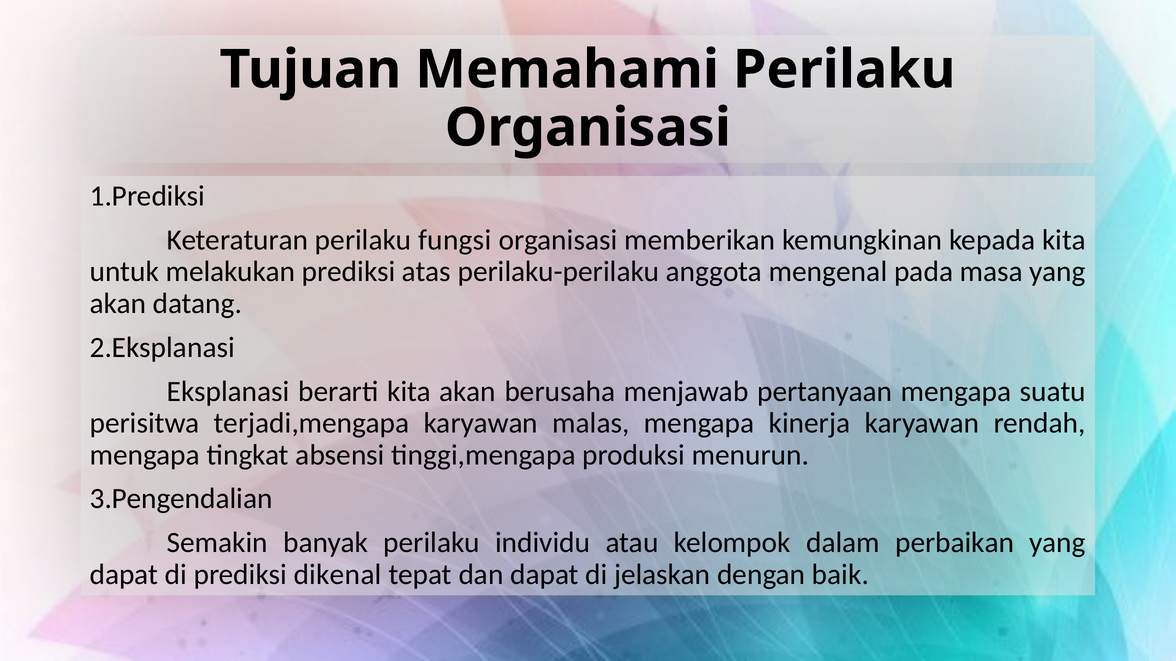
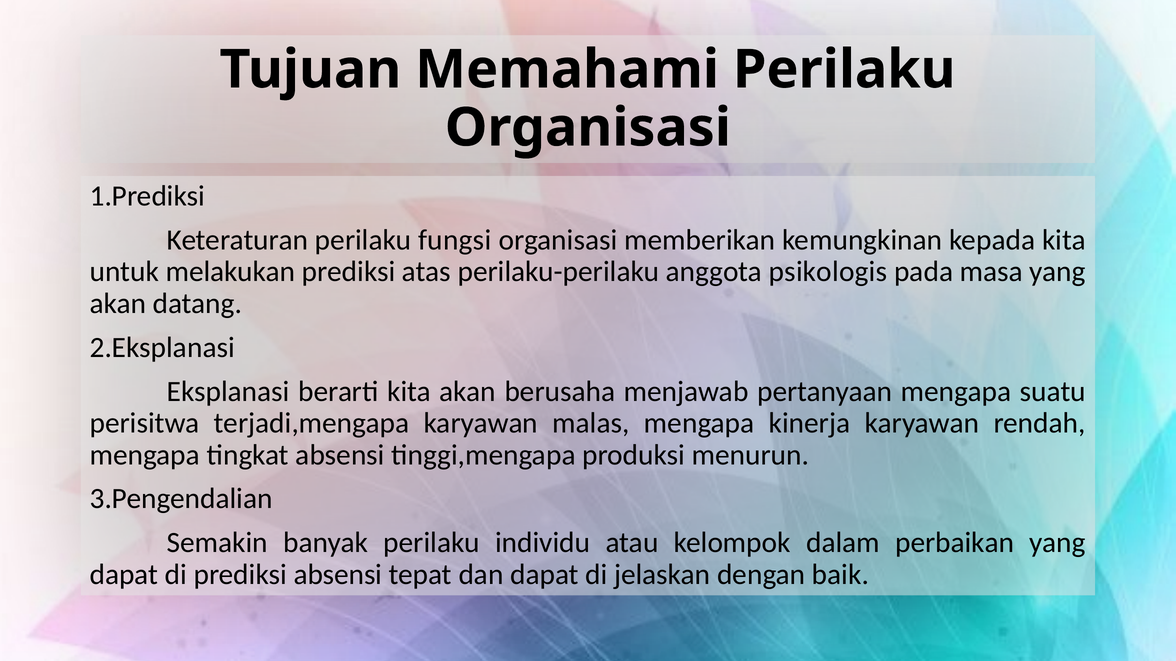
mengenal: mengenal -> psikologis
prediksi dikenal: dikenal -> absensi
